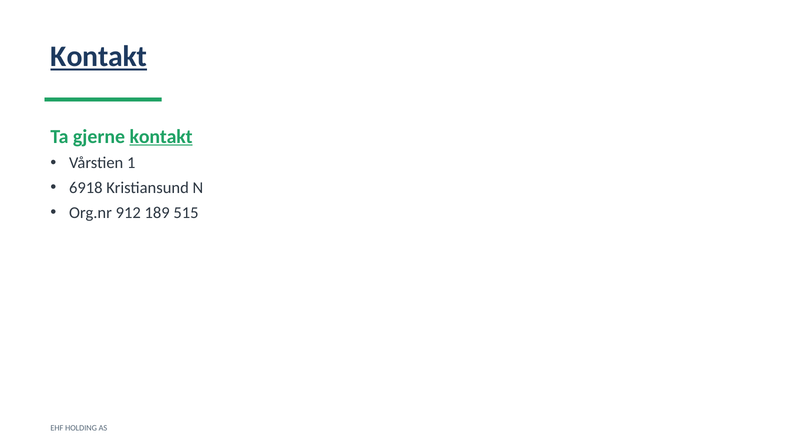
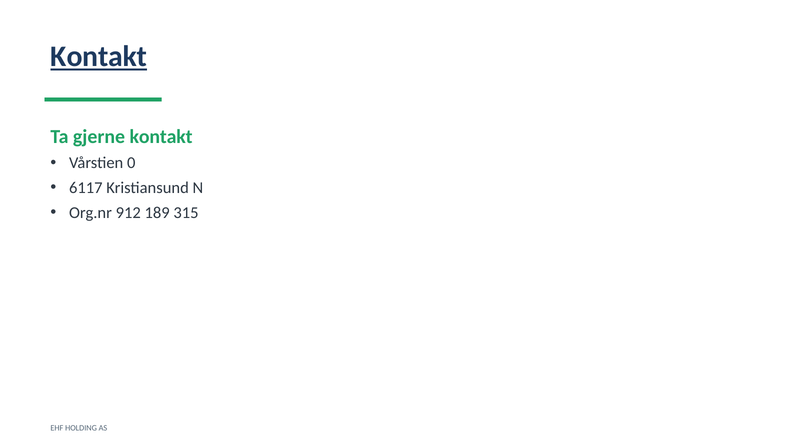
kontakt at (161, 137) underline: present -> none
1: 1 -> 0
6918: 6918 -> 6117
515: 515 -> 315
